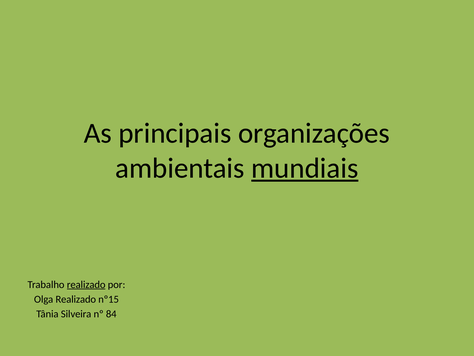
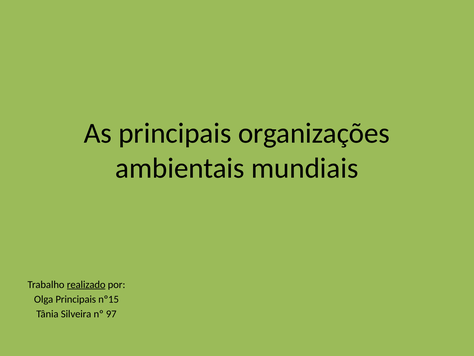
mundiais underline: present -> none
Olga Realizado: Realizado -> Principais
84: 84 -> 97
